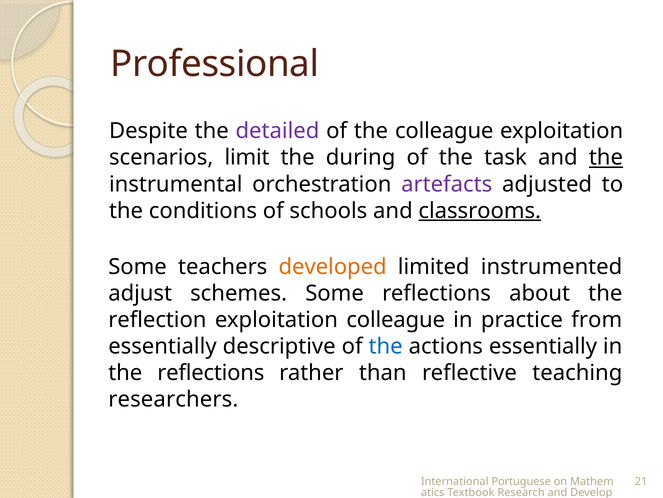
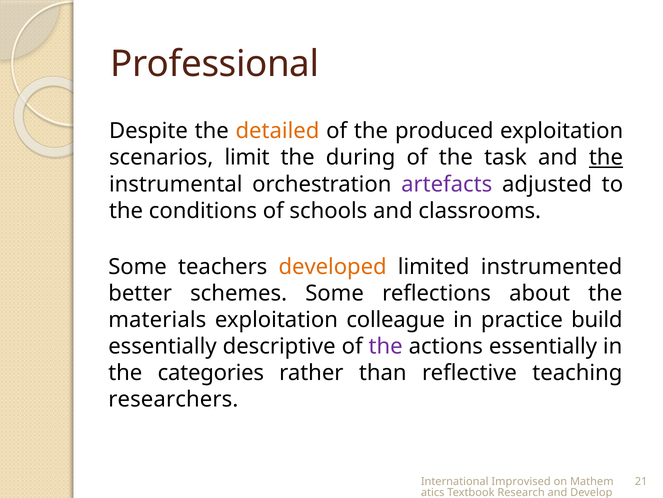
detailed colour: purple -> orange
the colleague: colleague -> produced
classrooms underline: present -> none
adjust: adjust -> better
reflection: reflection -> materials
from: from -> build
the at (386, 346) colour: blue -> purple
the reflections: reflections -> categories
Portuguese: Portuguese -> Improvised
